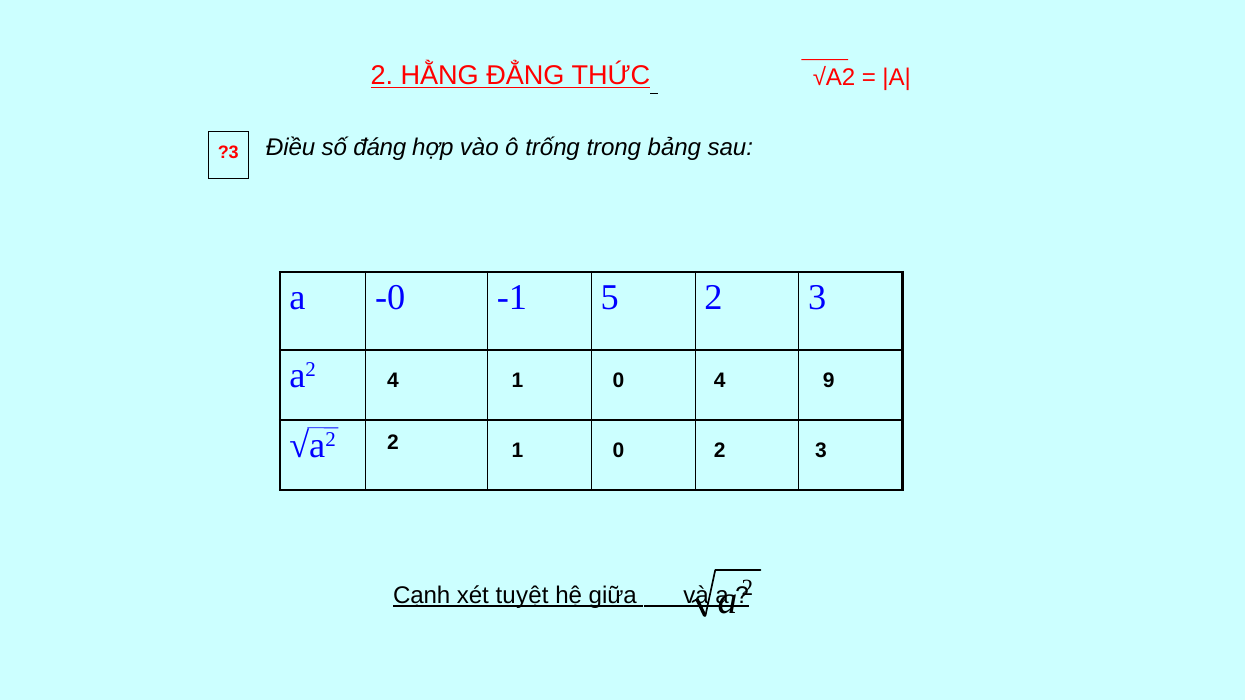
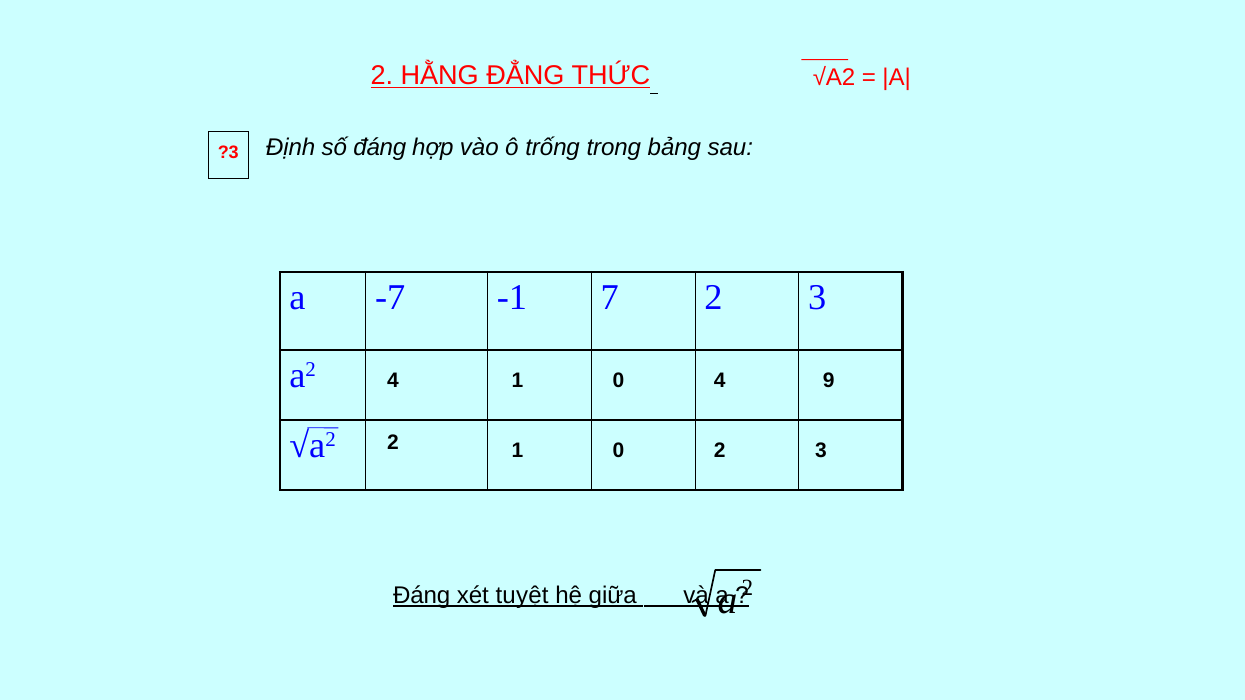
Điều: Điều -> Định
-0: -0 -> -7
5: 5 -> 7
Cạnh at (422, 596): Cạnh -> Đáng
